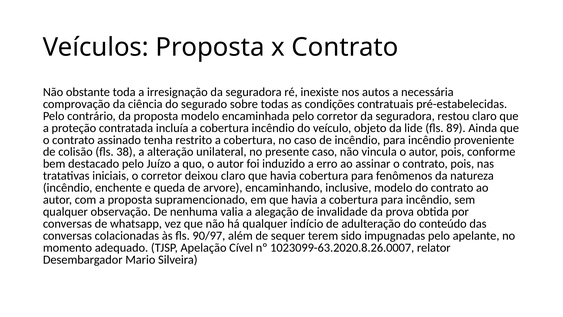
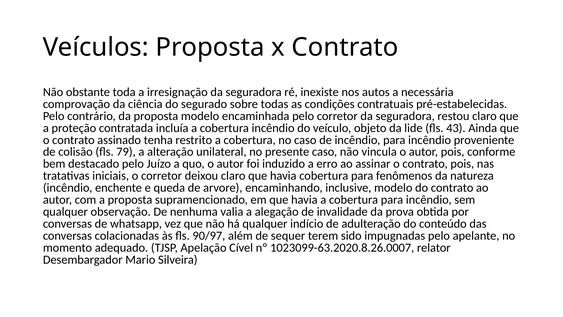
89: 89 -> 43
38: 38 -> 79
